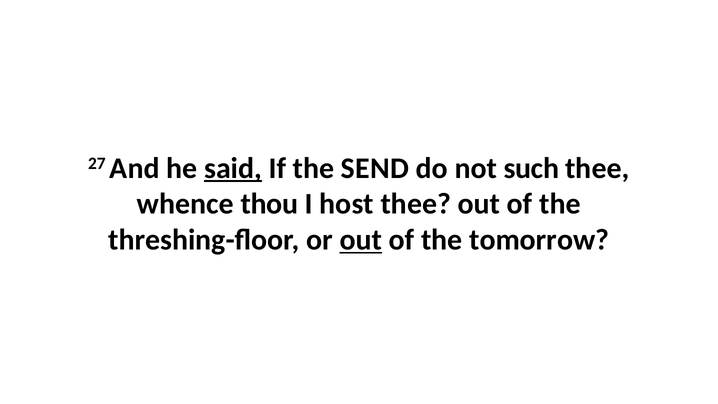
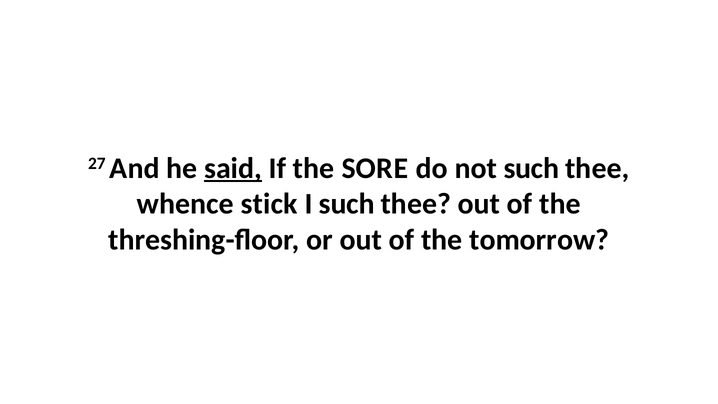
SEND: SEND -> SORE
thou: thou -> stick
I host: host -> such
out at (361, 240) underline: present -> none
